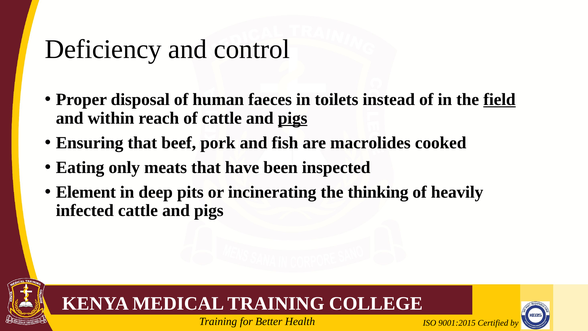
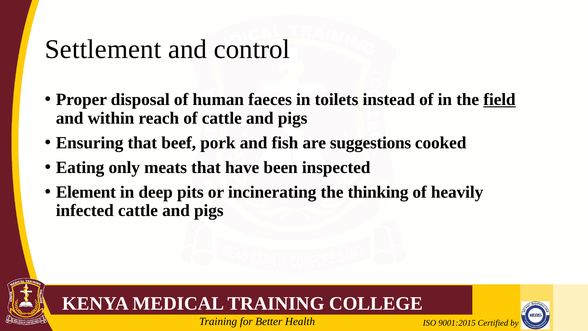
Deficiency: Deficiency -> Settlement
pigs at (293, 118) underline: present -> none
macrolides: macrolides -> suggestions
